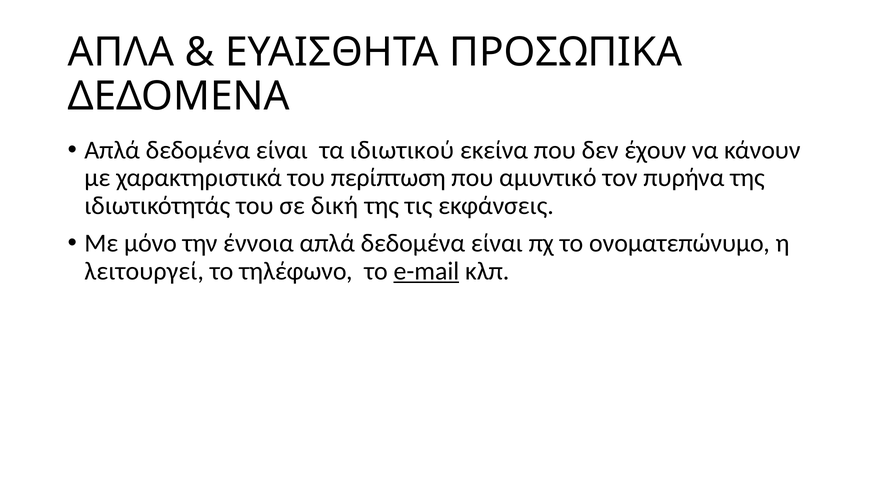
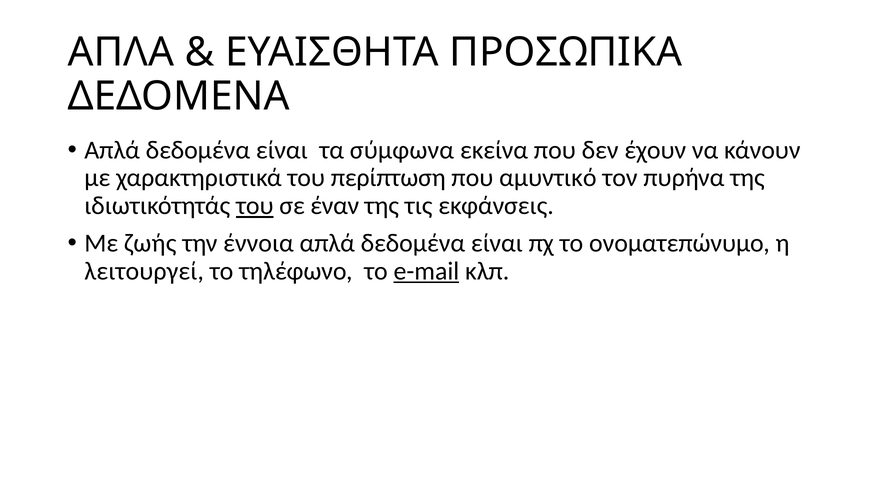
ιδιωτικού: ιδιωτικού -> σύμφωνα
του at (255, 206) underline: none -> present
δική: δική -> έναν
μόνο: μόνο -> ζωής
